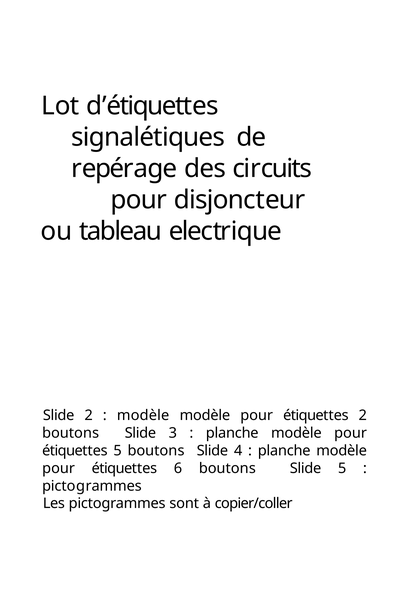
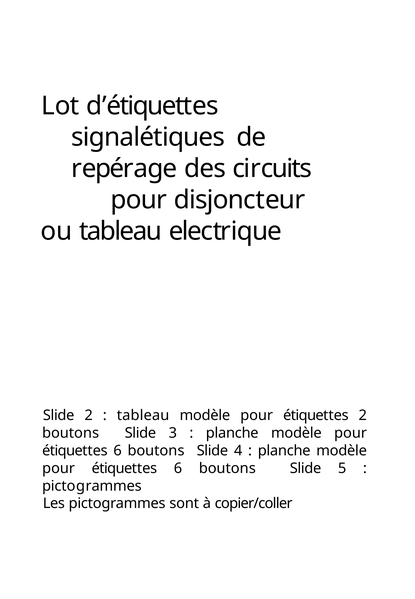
modèle at (143, 416): modèle -> tableau
5 at (118, 451): 5 -> 6
